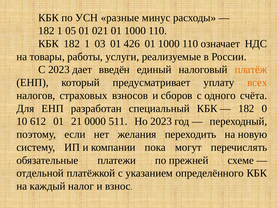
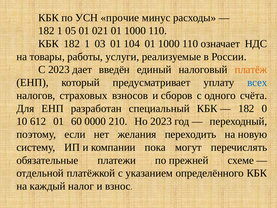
разные: разные -> прочие
426: 426 -> 104
всех colour: orange -> blue
21: 21 -> 60
511: 511 -> 210
